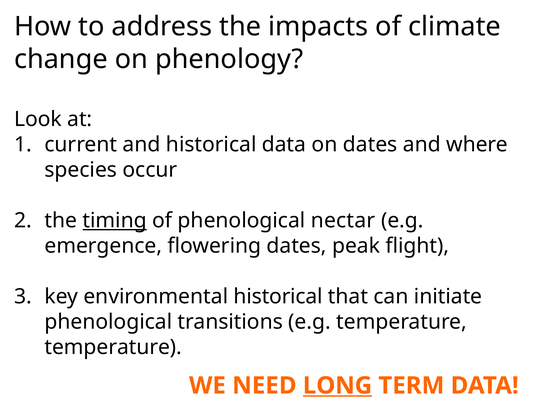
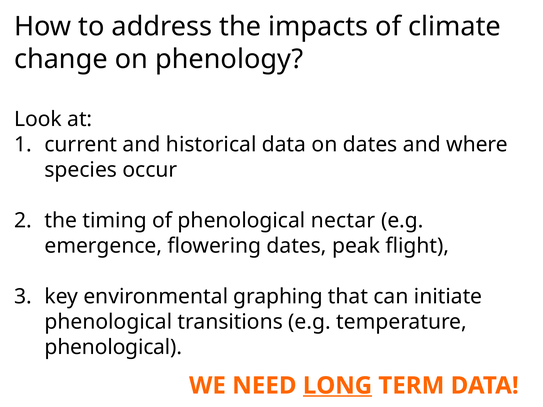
timing underline: present -> none
environmental historical: historical -> graphing
temperature at (113, 347): temperature -> phenological
